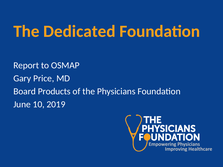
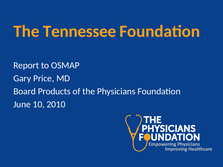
Dedicated: Dedicated -> Tennessee
2019: 2019 -> 2010
